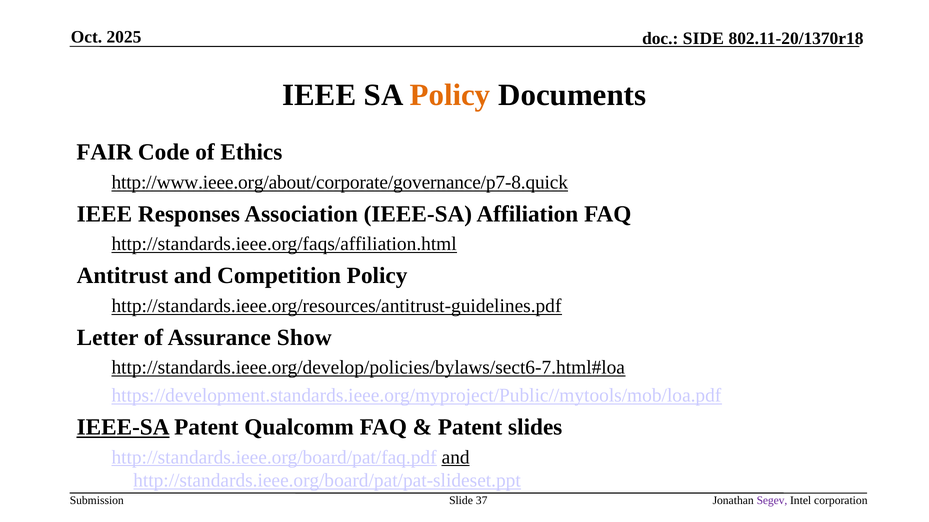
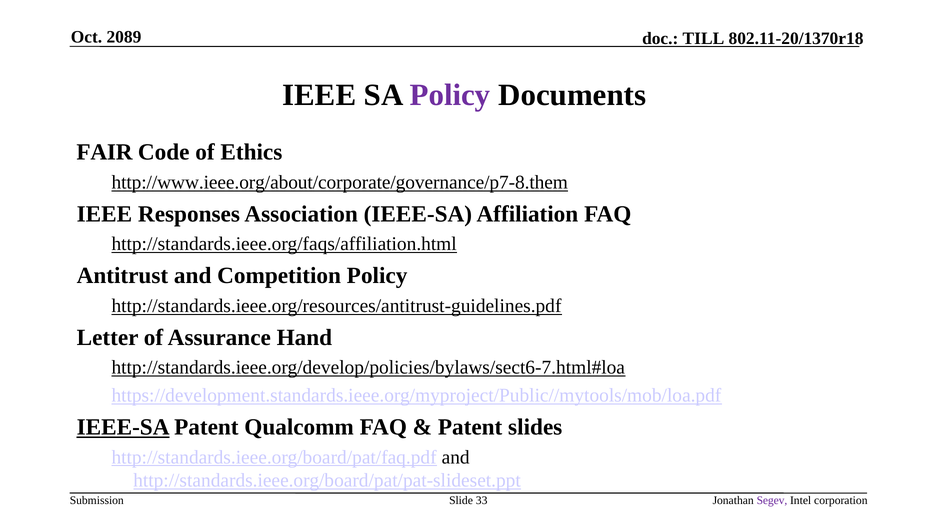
2025: 2025 -> 2089
SIDE: SIDE -> TILL
Policy at (450, 95) colour: orange -> purple
http://www.ieee.org/about/corporate/governance/p7-8.quick: http://www.ieee.org/about/corporate/governance/p7-8.quick -> http://www.ieee.org/about/corporate/governance/p7-8.them
Show: Show -> Hand
and at (456, 458) underline: present -> none
37: 37 -> 33
